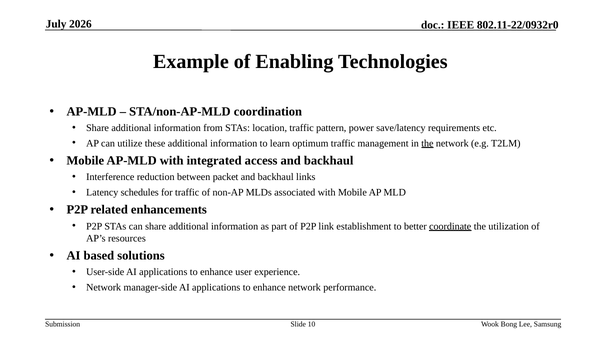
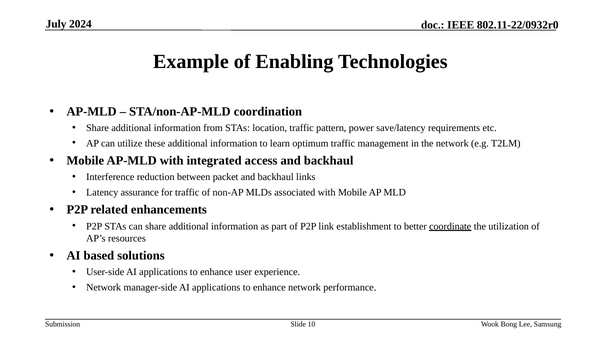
2026: 2026 -> 2024
the at (427, 143) underline: present -> none
schedules: schedules -> assurance
